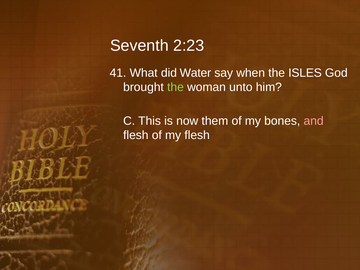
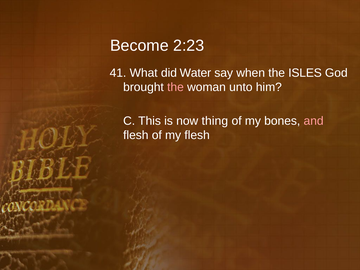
Seventh: Seventh -> Become
the at (175, 87) colour: light green -> pink
them: them -> thing
